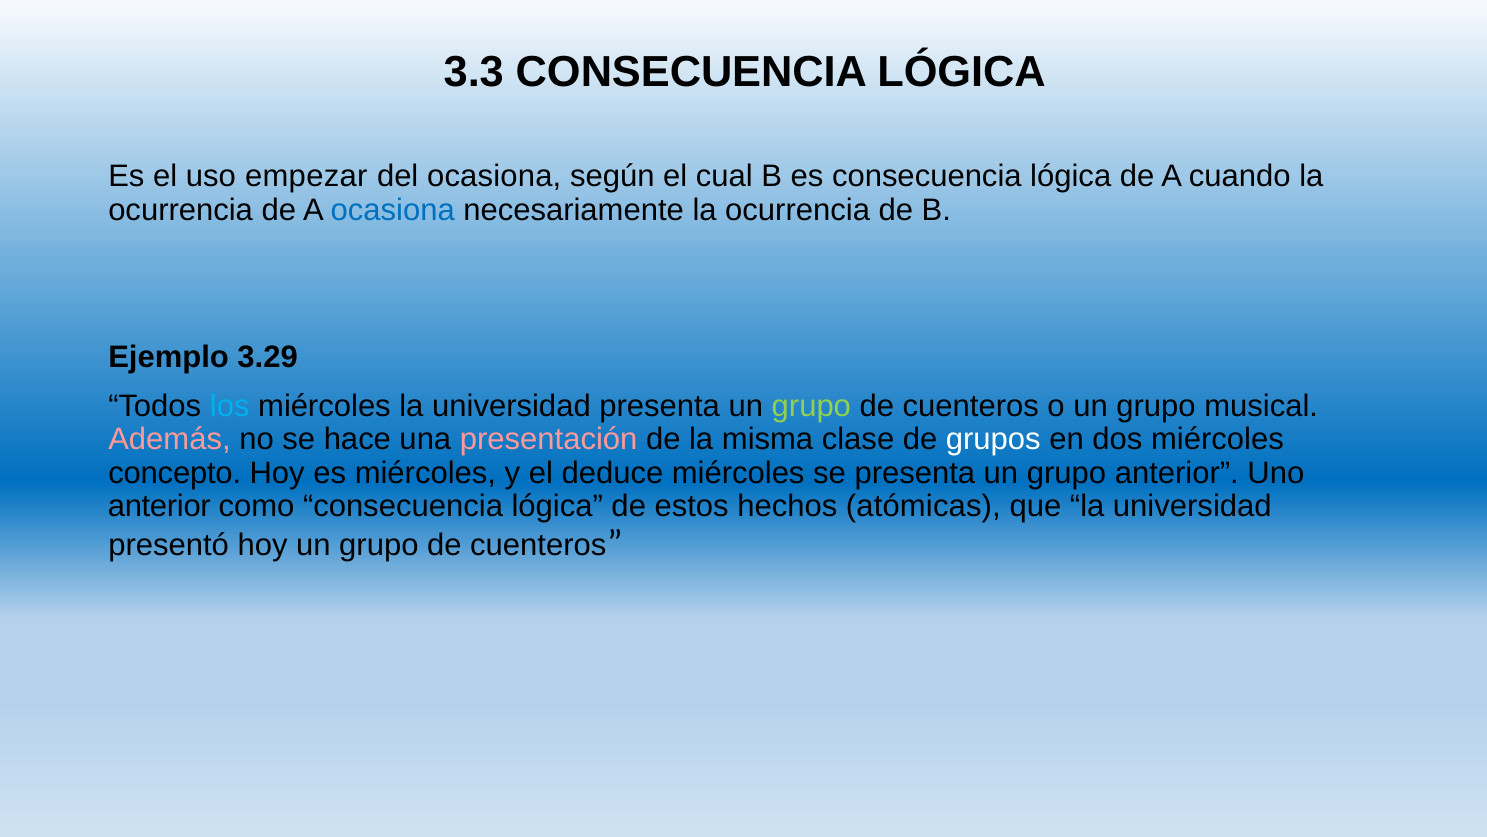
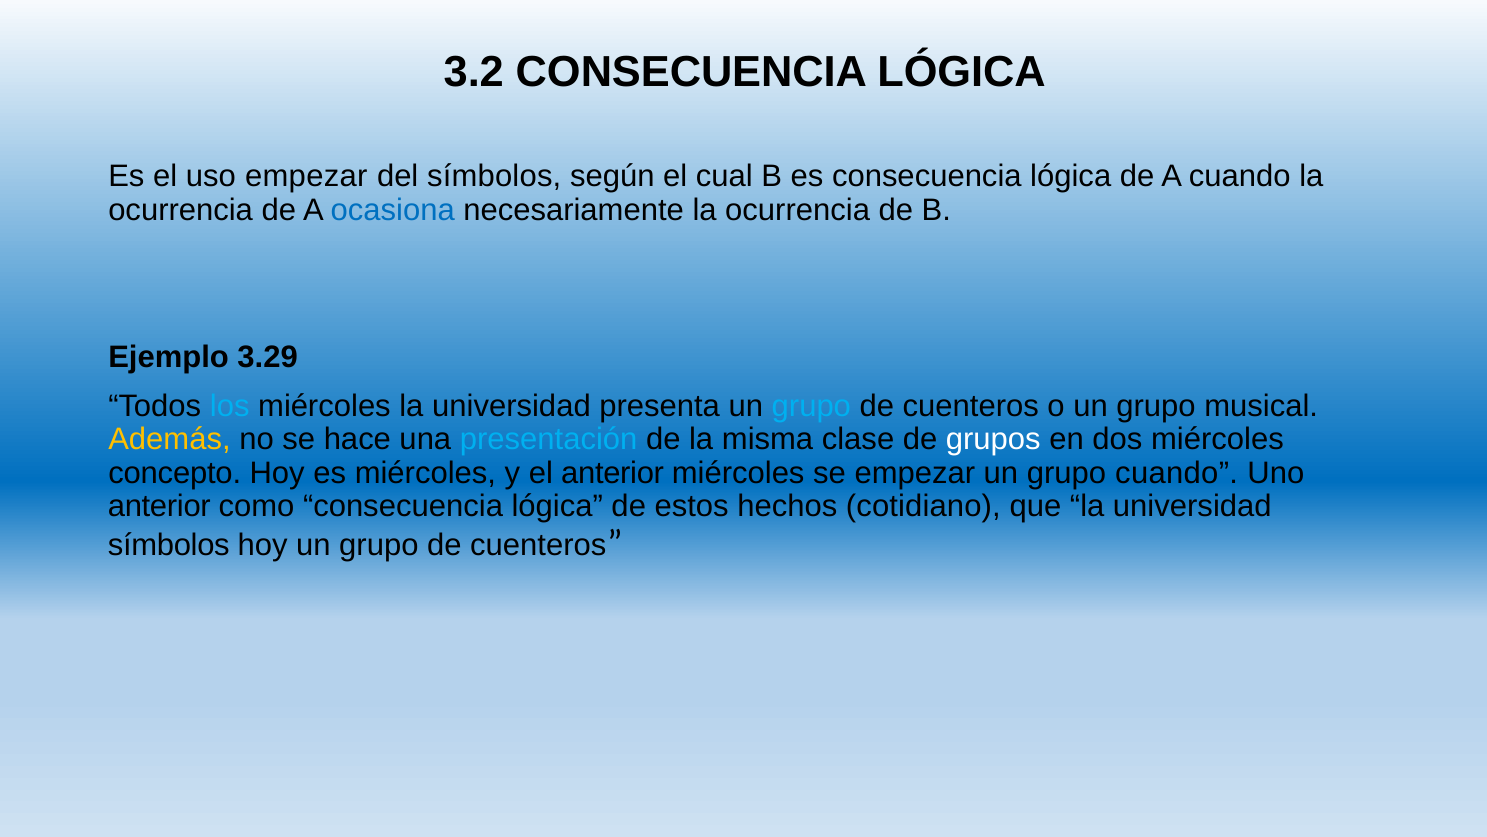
3.3: 3.3 -> 3.2
del ocasiona: ocasiona -> símbolos
grupo at (811, 406) colour: light green -> light blue
Además colour: pink -> yellow
presentación colour: pink -> light blue
el deduce: deduce -> anterior
se presenta: presenta -> empezar
grupo anterior: anterior -> cuando
atómicas: atómicas -> cotidiano
presentó at (169, 545): presentó -> símbolos
